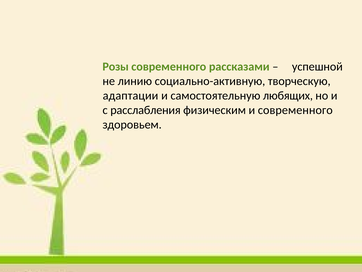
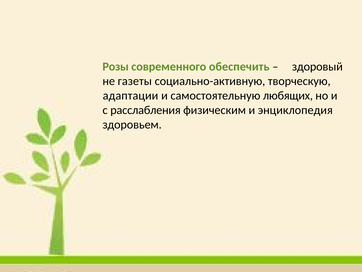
рассказами: рассказами -> обеспечить
успешной: успешной -> здоровый
линию: линию -> газеты
и современного: современного -> энциклопедия
